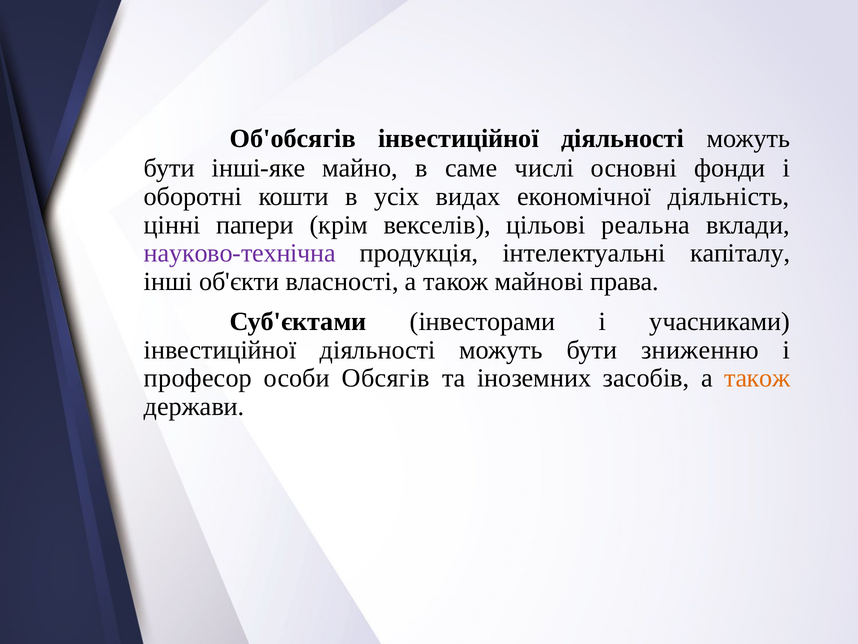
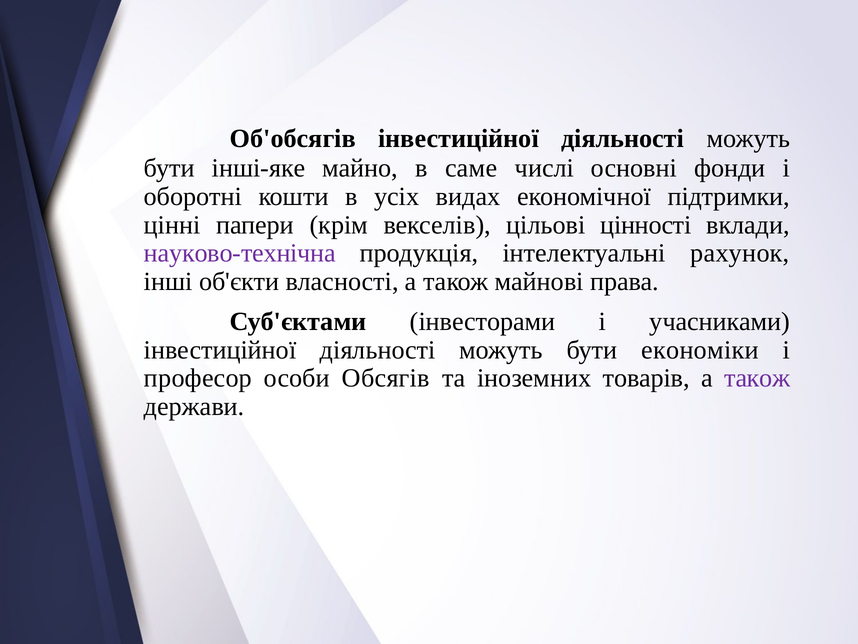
діяльність: діяльність -> підтримки
реальна: реальна -> цінності
капіталу: капіталу -> рахунок
зниженню: зниженню -> економіки
засобів: засобів -> товарів
також at (757, 378) colour: orange -> purple
